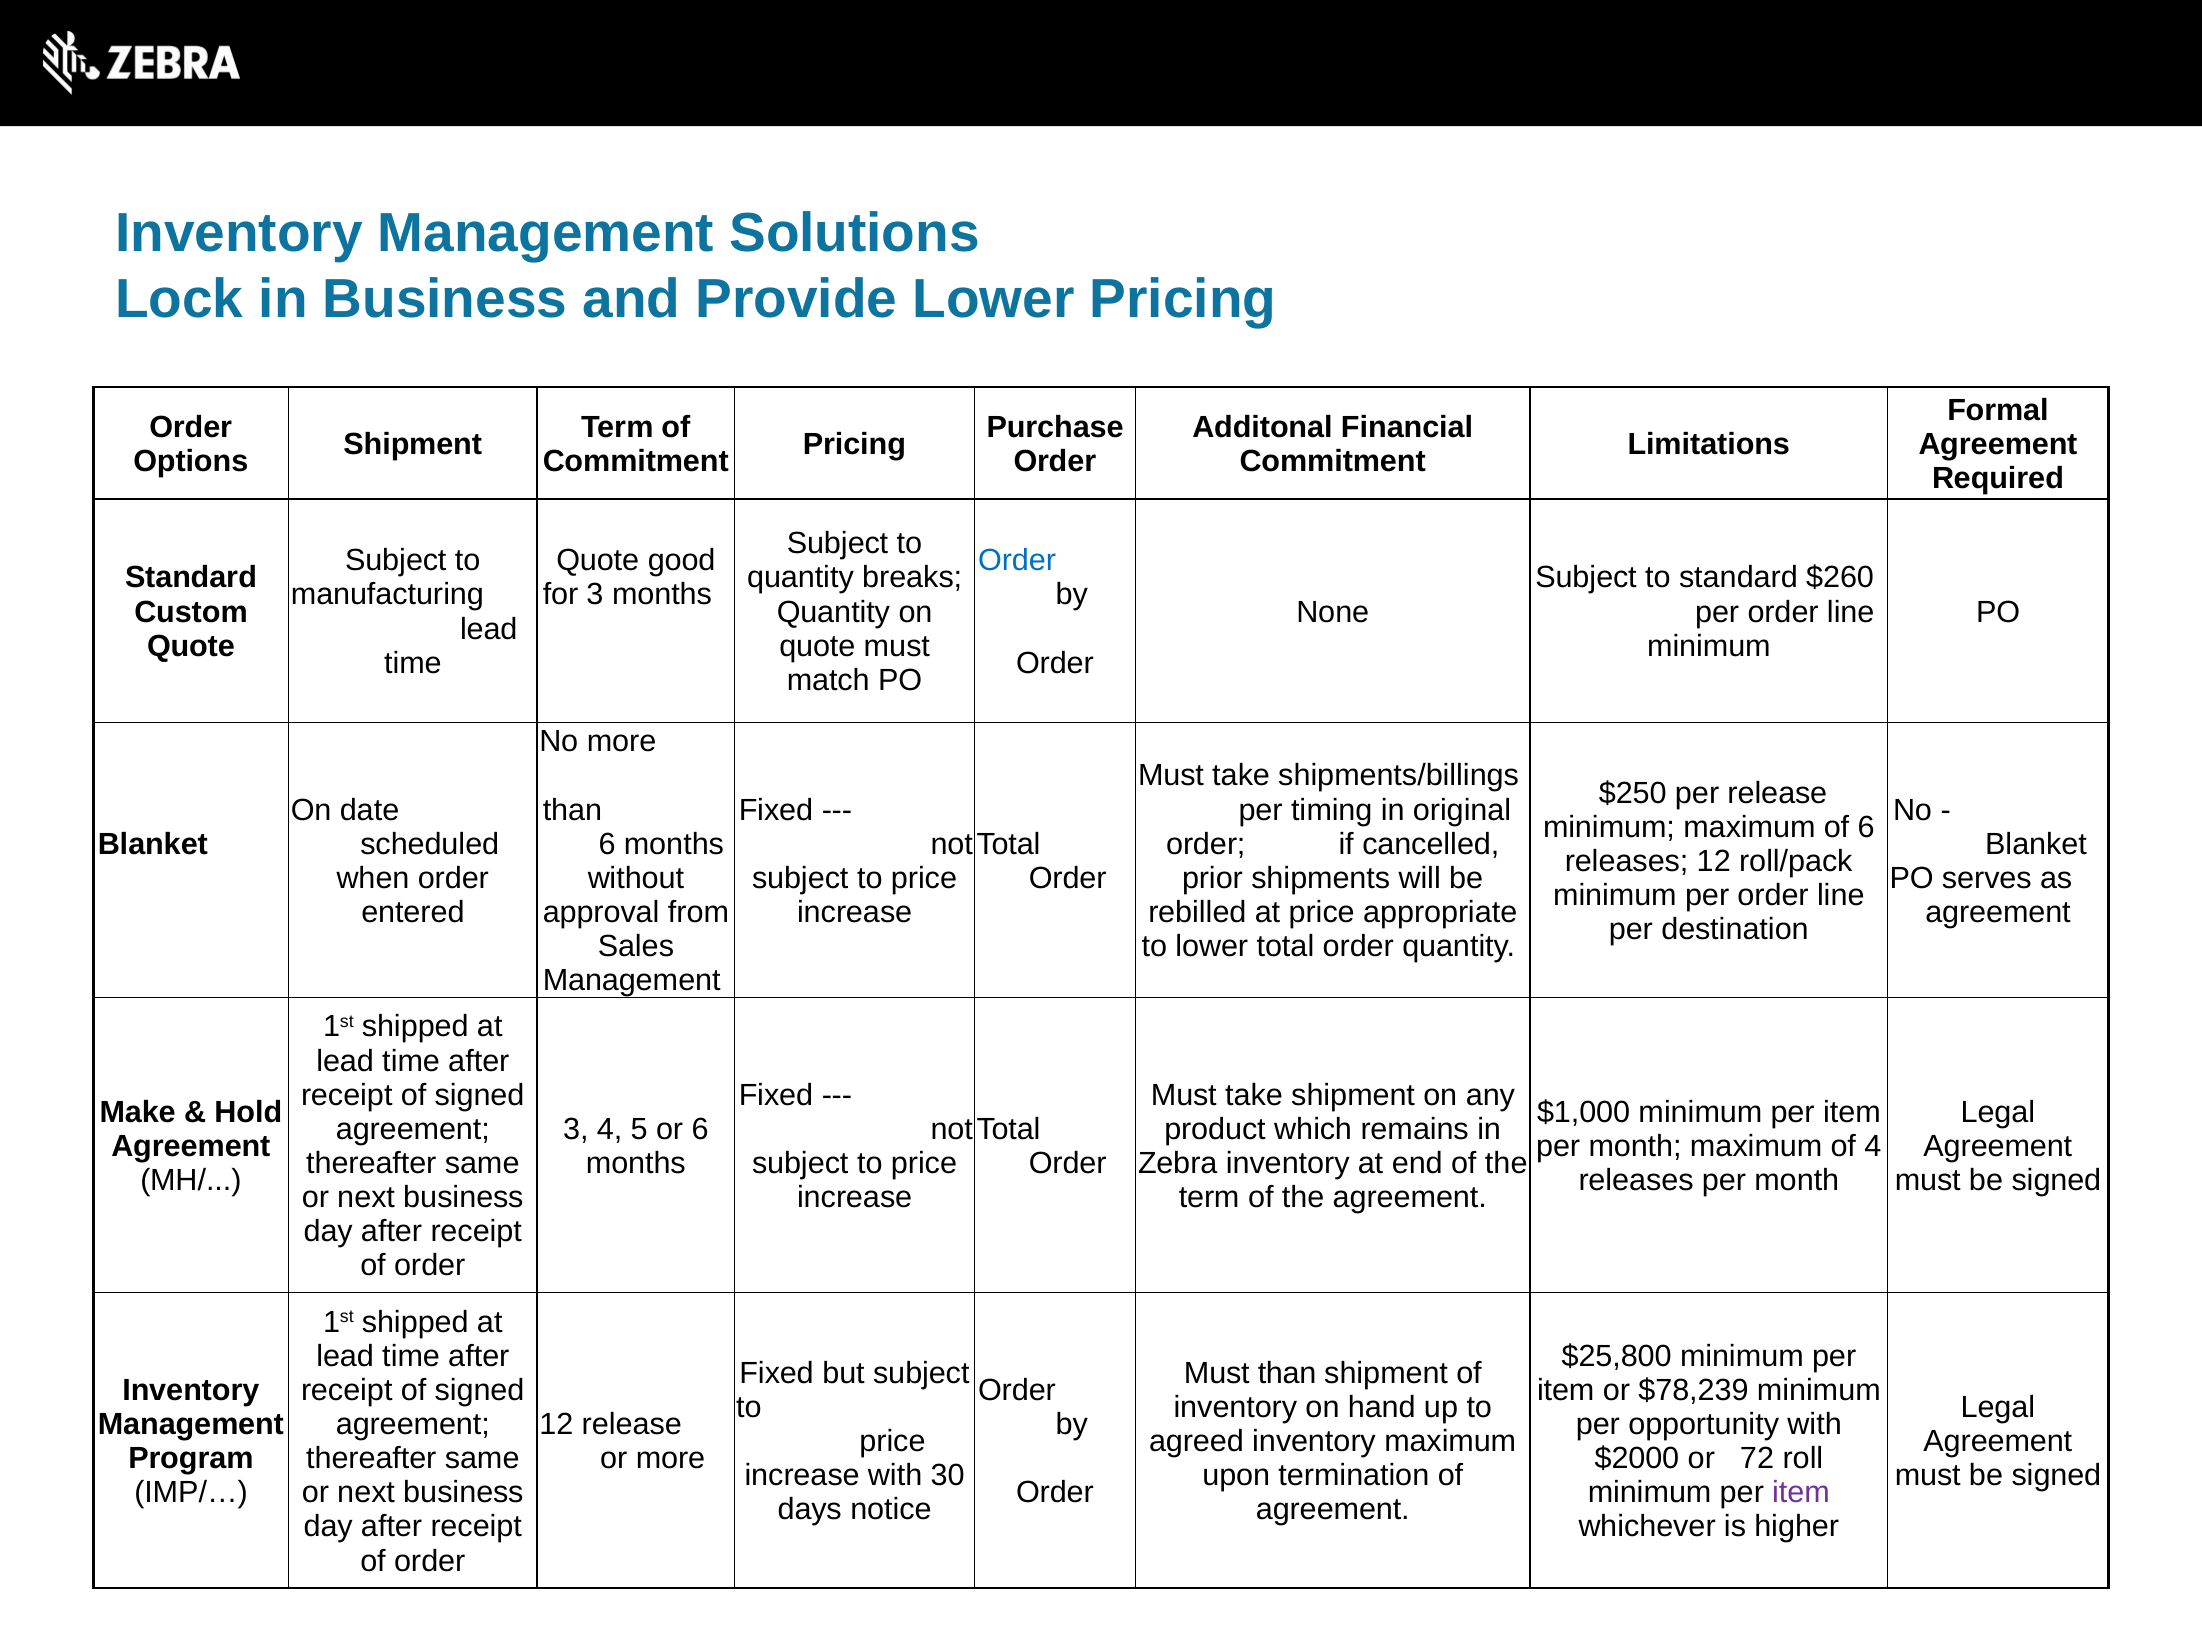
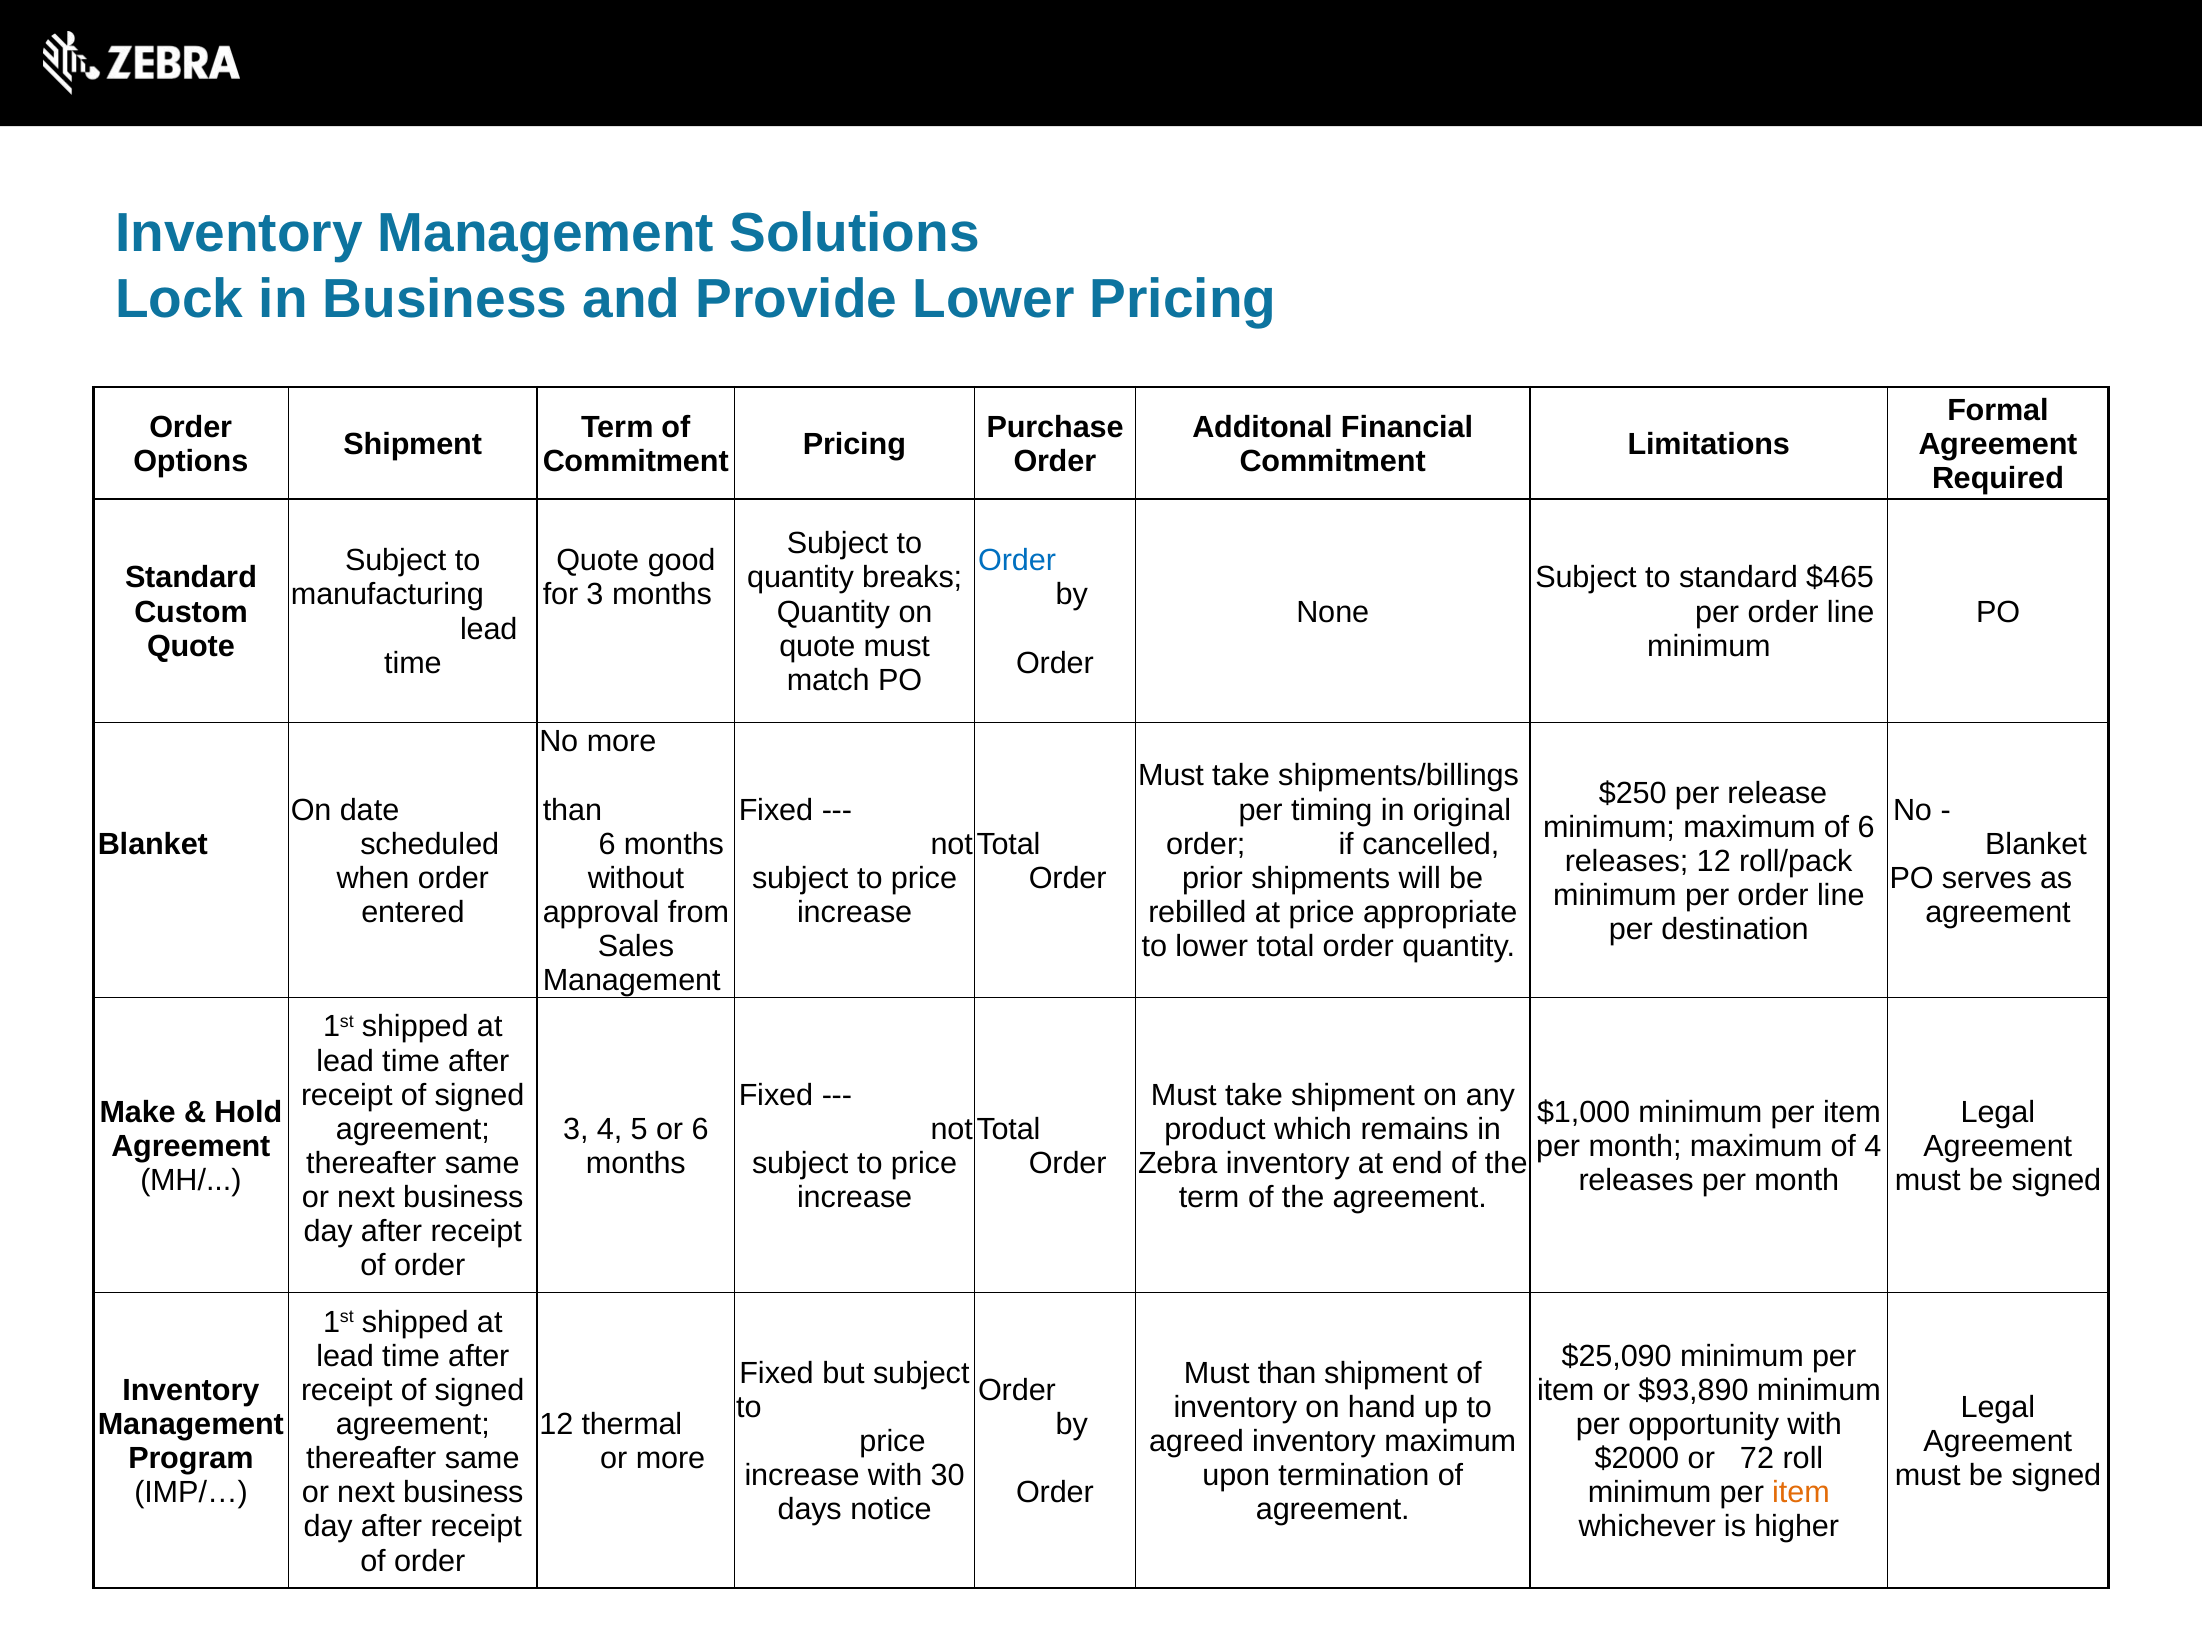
$260: $260 -> $465
$25,800: $25,800 -> $25,090
$78,239: $78,239 -> $93,890
12 release: release -> thermal
item at (1801, 1493) colour: purple -> orange
